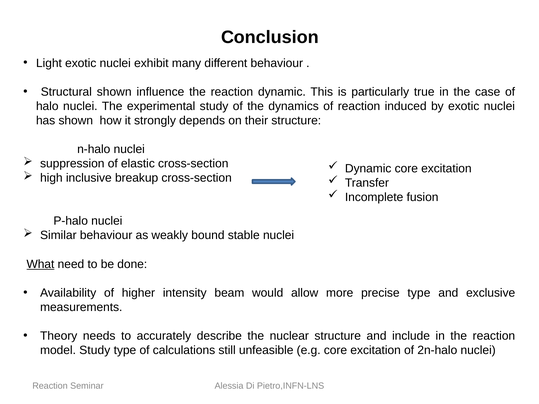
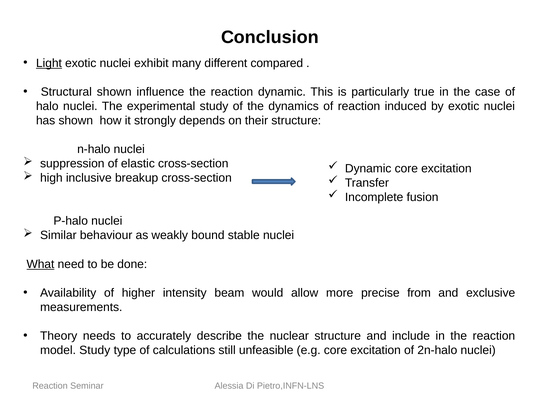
Light underline: none -> present
different behaviour: behaviour -> compared
precise type: type -> from
